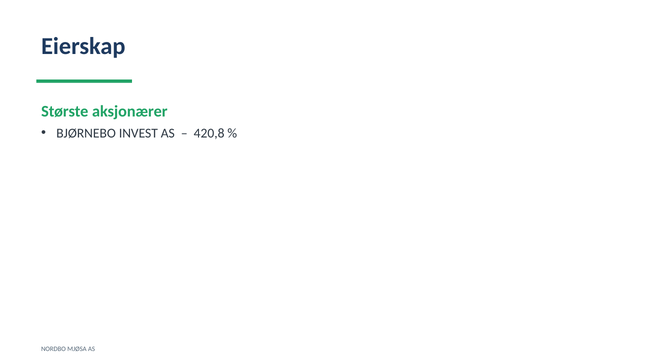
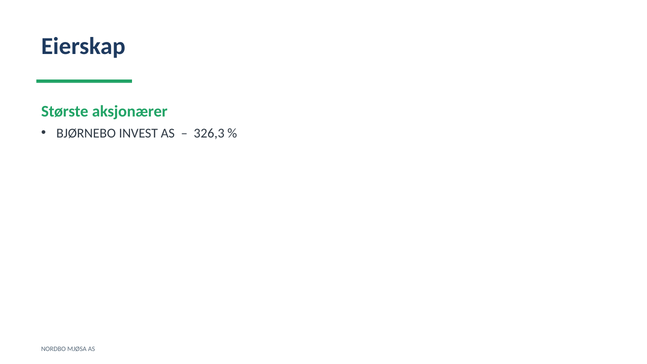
420,8: 420,8 -> 326,3
